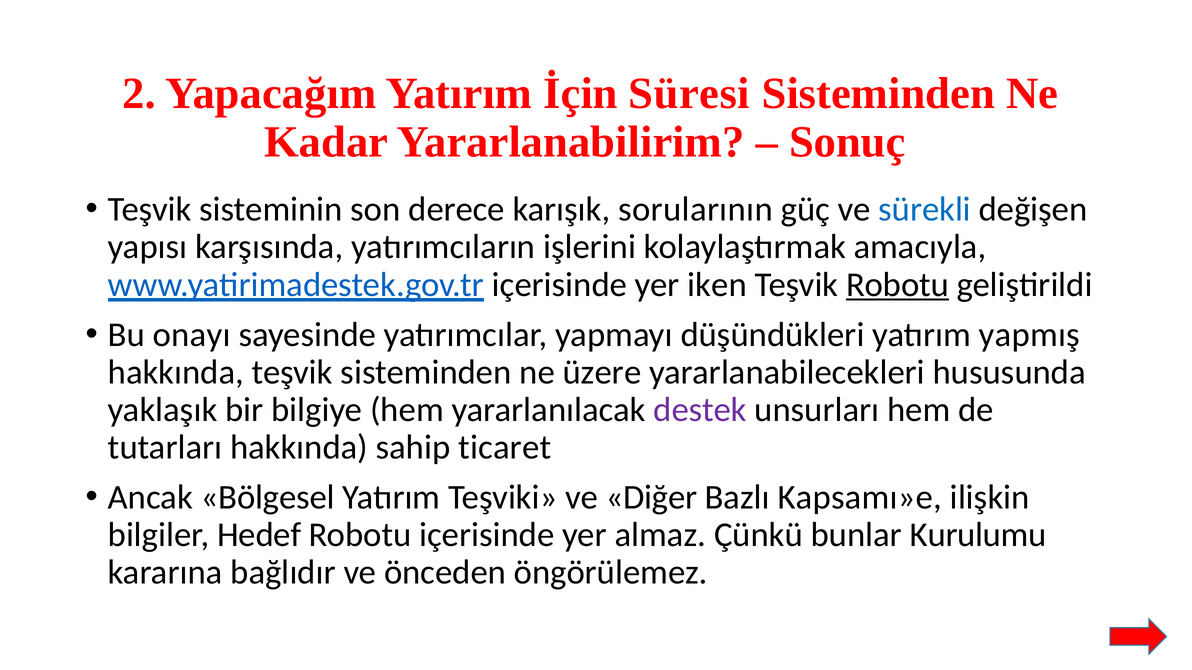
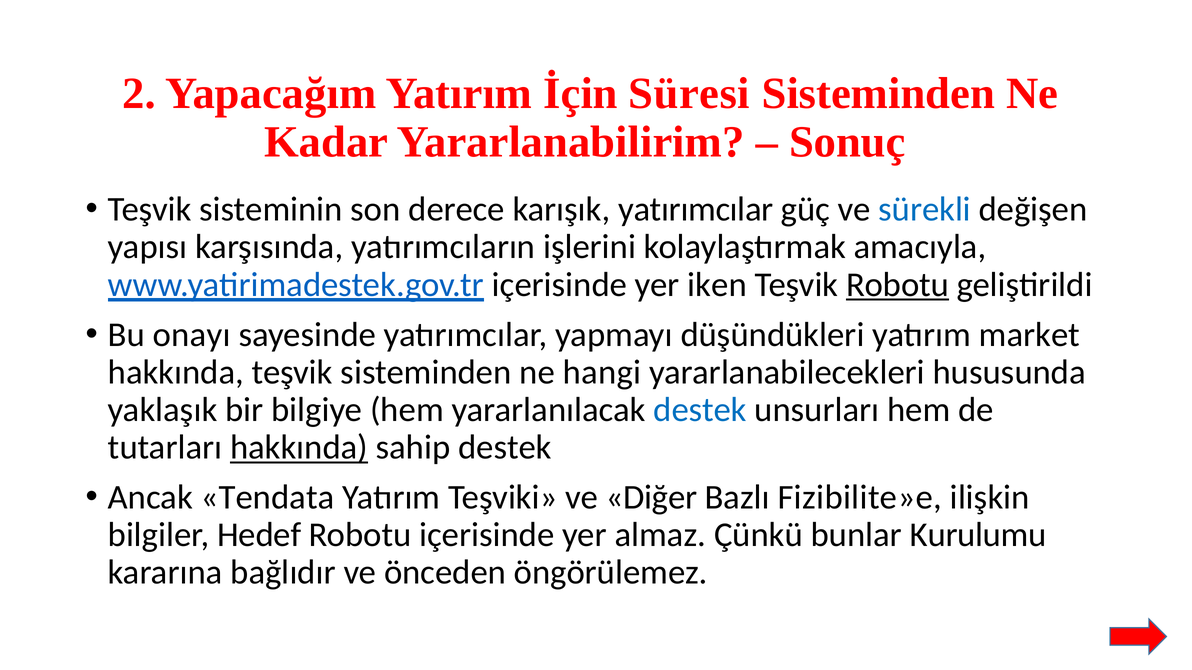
karışık sorularının: sorularının -> yatırımcılar
yapmış: yapmış -> market
üzere: üzere -> hangi
destek at (700, 410) colour: purple -> blue
hakkında at (299, 448) underline: none -> present
sahip ticaret: ticaret -> destek
Bölgesel: Bölgesel -> Tendata
Kapsamı»e: Kapsamı»e -> Fizibilite»e
